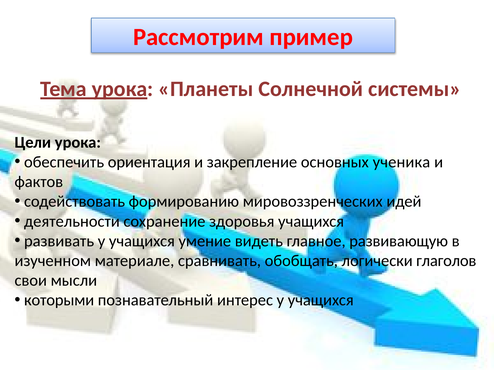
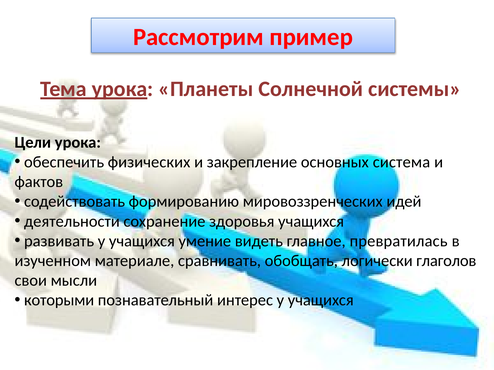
ориентация: ориентация -> физических
ученика: ученика -> система
развивающую: развивающую -> превратилась
